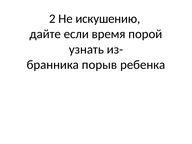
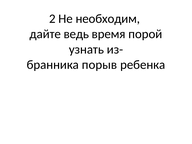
искушению: искушению -> необходим
если: если -> ведь
